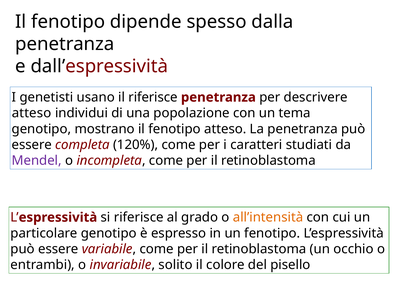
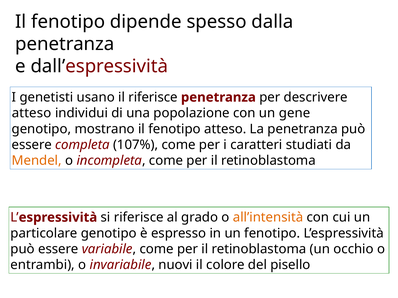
tema: tema -> gene
120%: 120% -> 107%
Mendel colour: purple -> orange
solito: solito -> nuovi
